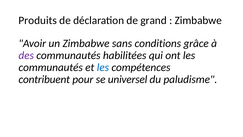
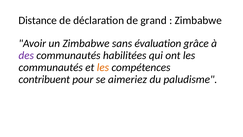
Produits: Produits -> Distance
conditions: conditions -> évaluation
les at (103, 67) colour: blue -> orange
universel: universel -> aimeriez
